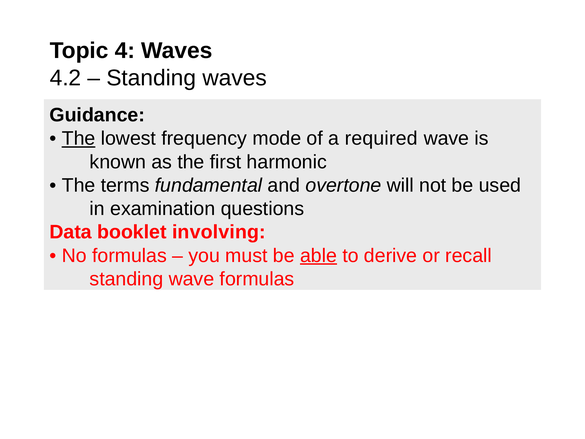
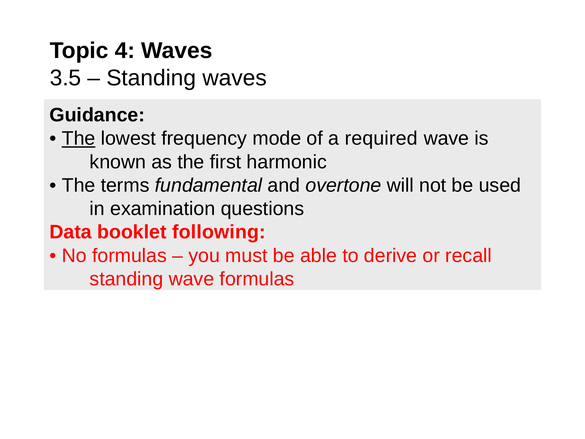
4.2: 4.2 -> 3.5
involving: involving -> following
able underline: present -> none
